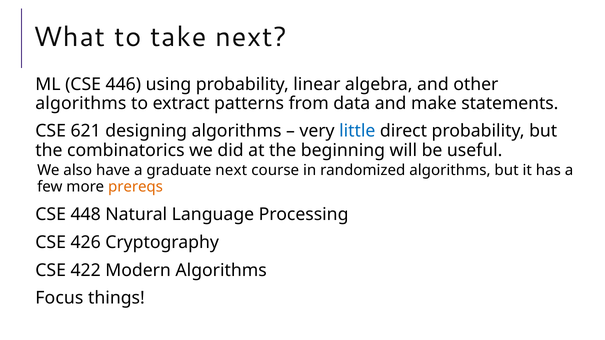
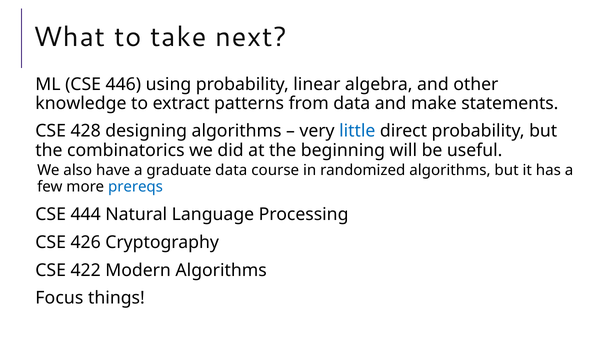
algorithms at (81, 103): algorithms -> knowledge
621: 621 -> 428
graduate next: next -> data
prereqs colour: orange -> blue
448: 448 -> 444
